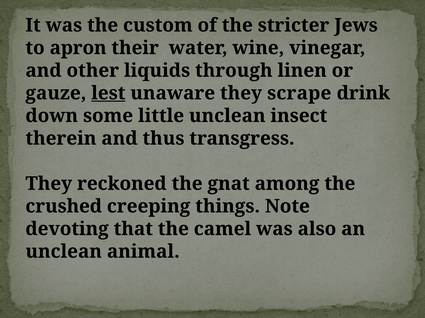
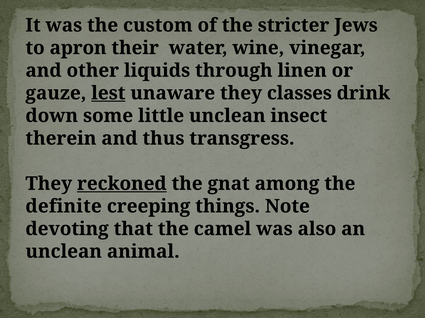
scrape: scrape -> classes
reckoned underline: none -> present
crushed: crushed -> definite
